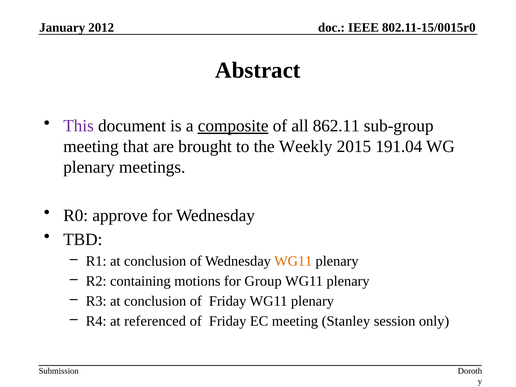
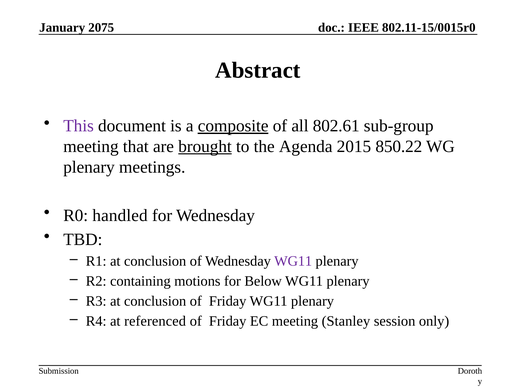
2012: 2012 -> 2075
862.11: 862.11 -> 802.61
brought underline: none -> present
Weekly: Weekly -> Agenda
191.04: 191.04 -> 850.22
approve: approve -> handled
WG11 at (293, 261) colour: orange -> purple
Group: Group -> Below
